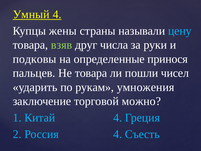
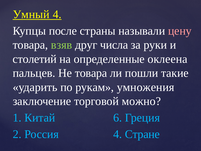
жены: жены -> после
цену colour: light blue -> pink
подковы: подковы -> столетий
принося: принося -> оклеена
чисел: чисел -> такие
Китай 4: 4 -> 6
Съесть: Съесть -> Стране
